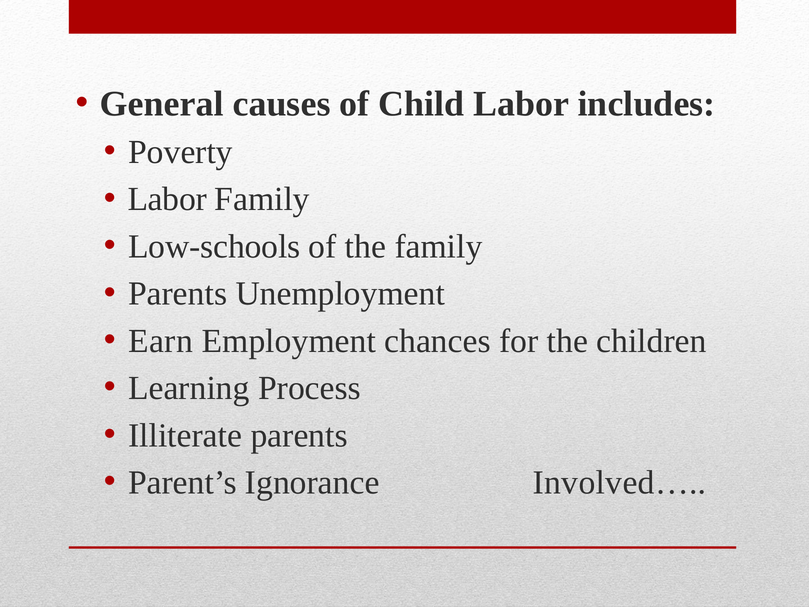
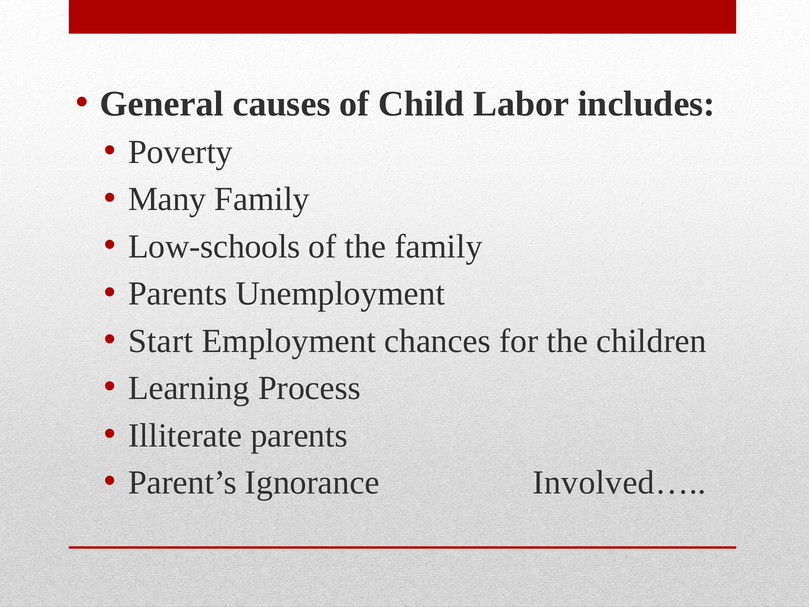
Labor at (167, 199): Labor -> Many
Earn: Earn -> Start
